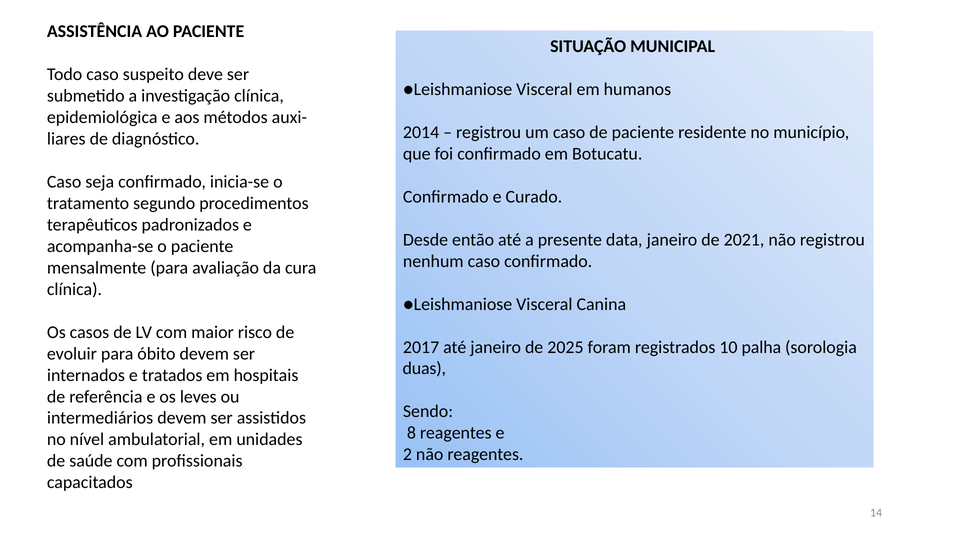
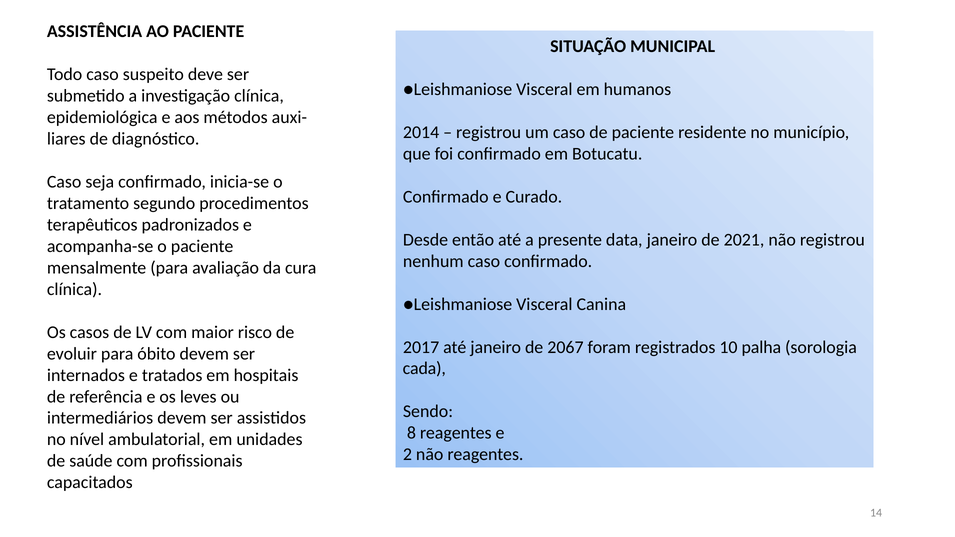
2025: 2025 -> 2067
duas: duas -> cada
